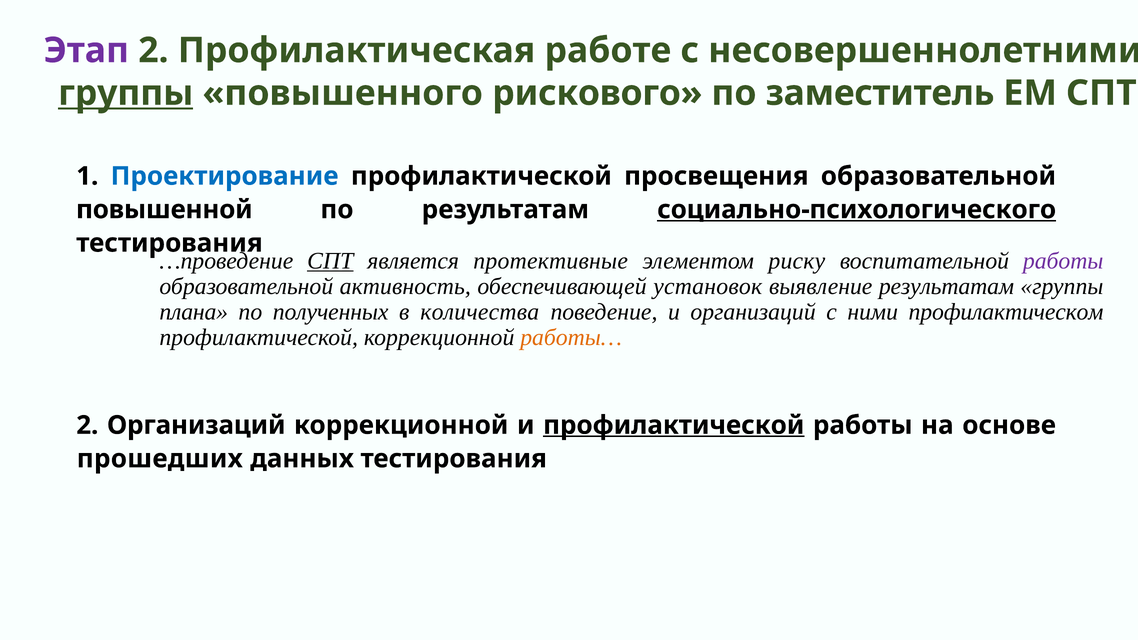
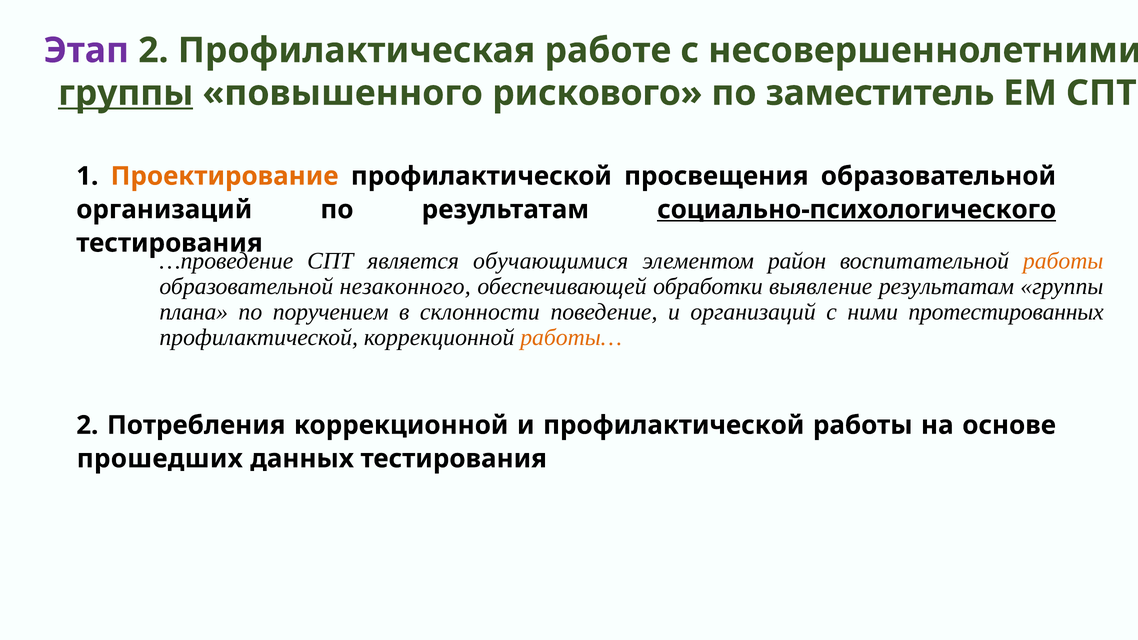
Проектирование colour: blue -> orange
повышенной at (164, 210): повышенной -> организаций
СПТ at (330, 261) underline: present -> none
протективные: протективные -> обучающимися
риску: риску -> район
работы at (1063, 261) colour: purple -> orange
активность: активность -> незаконного
установок: установок -> обработки
полученных: полученных -> поручением
количества: количества -> склонности
профилактическом: профилактическом -> протестированных
2 Организаций: Организаций -> Потребления
профилактической at (674, 425) underline: present -> none
